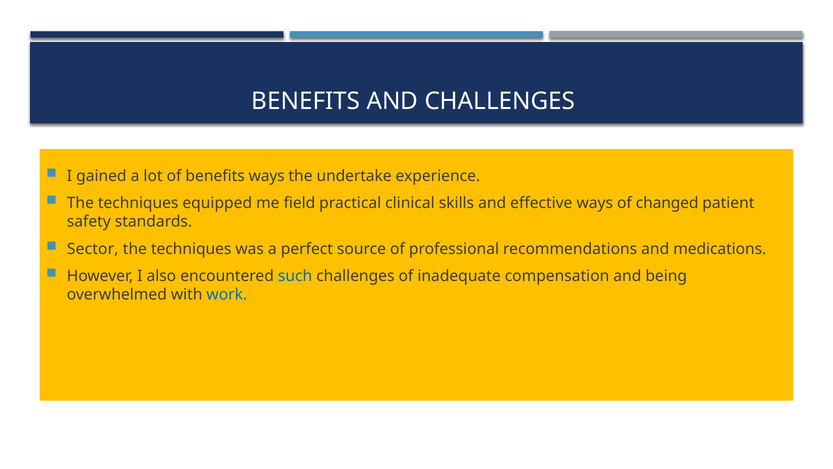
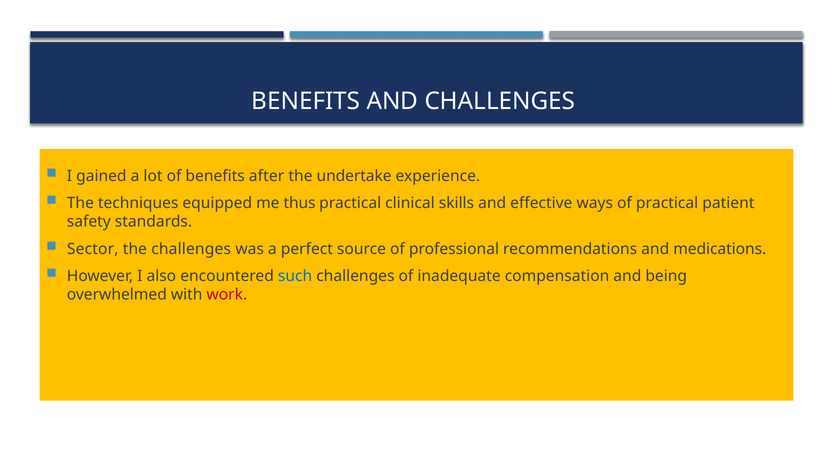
benefits ways: ways -> after
field: field -> thus
of changed: changed -> practical
techniques at (191, 249): techniques -> challenges
work colour: blue -> red
